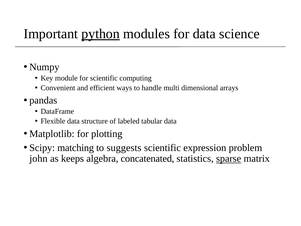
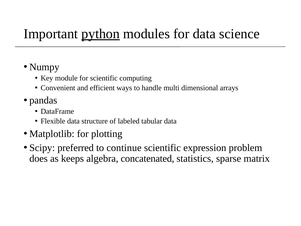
matching: matching -> preferred
suggests: suggests -> continue
john: john -> does
sparse underline: present -> none
